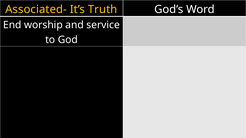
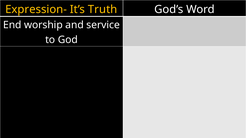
Associated-: Associated- -> Expression-
